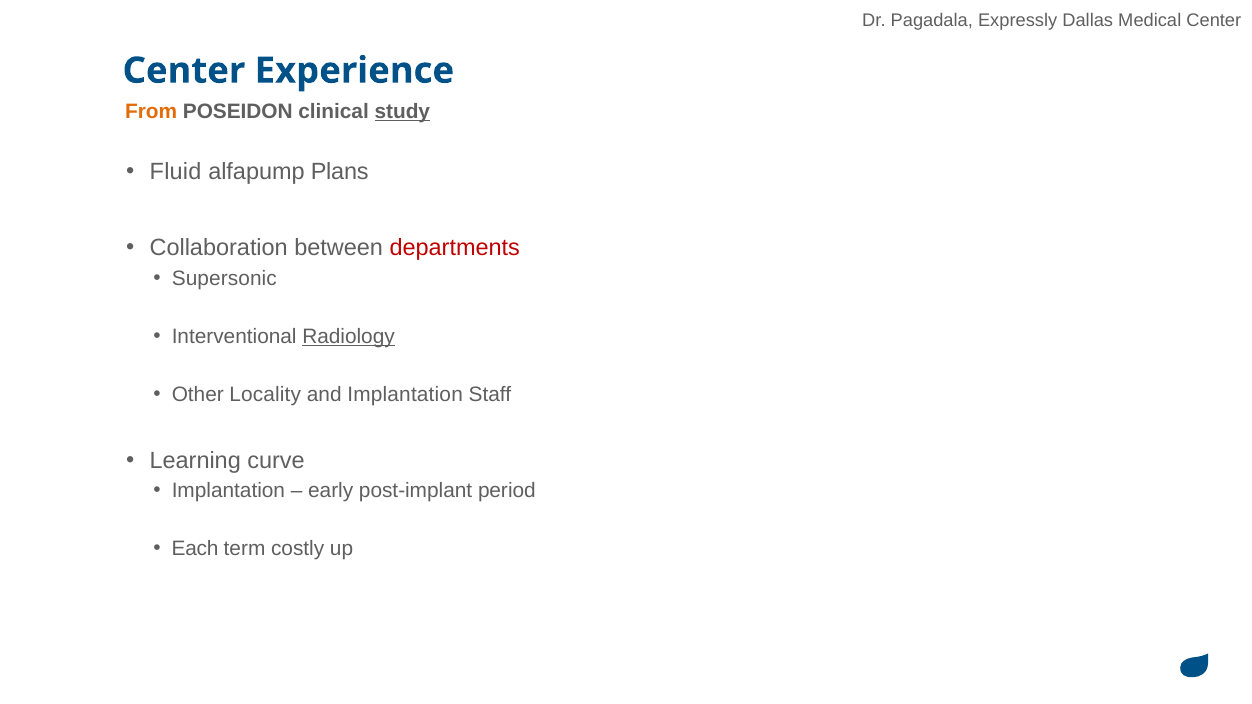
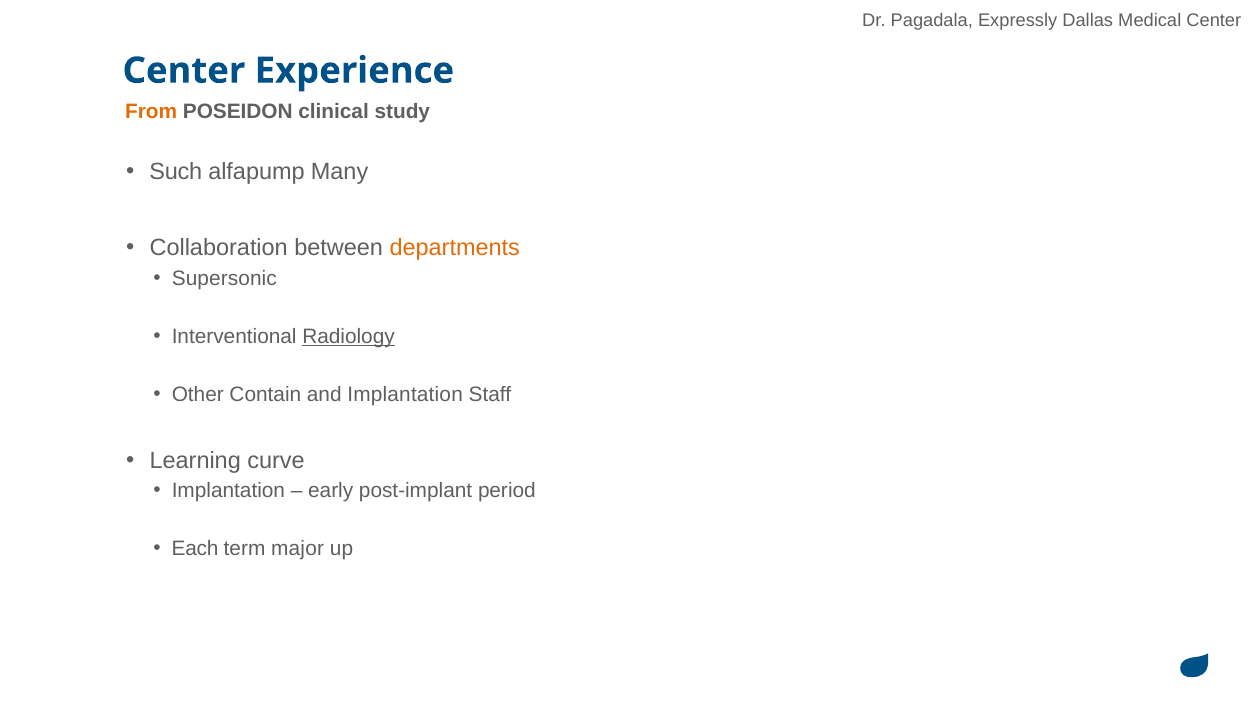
study underline: present -> none
Fluid: Fluid -> Such
Plans: Plans -> Many
departments colour: red -> orange
Locality: Locality -> Contain
costly: costly -> major
